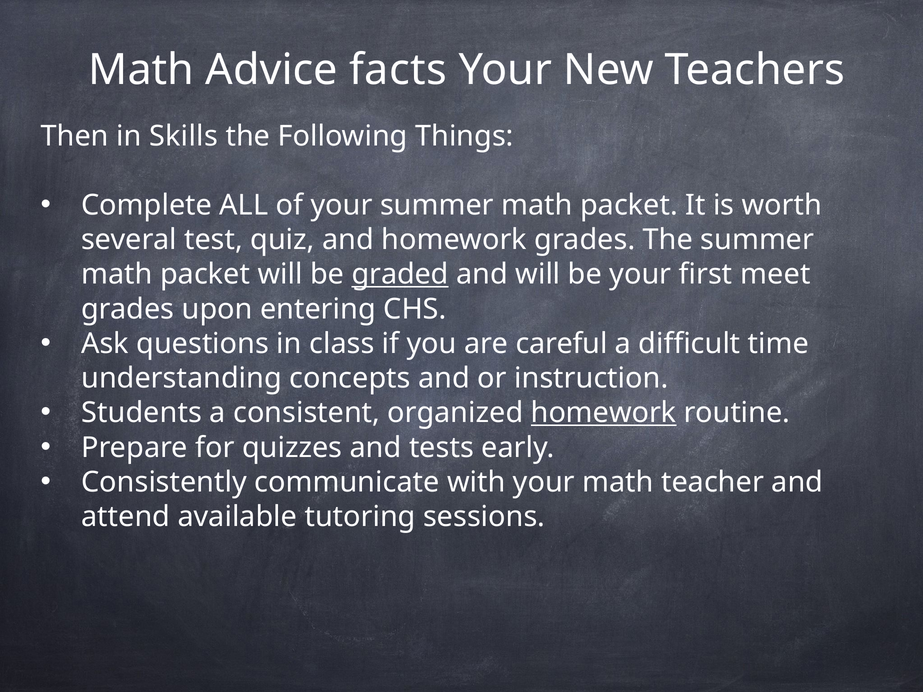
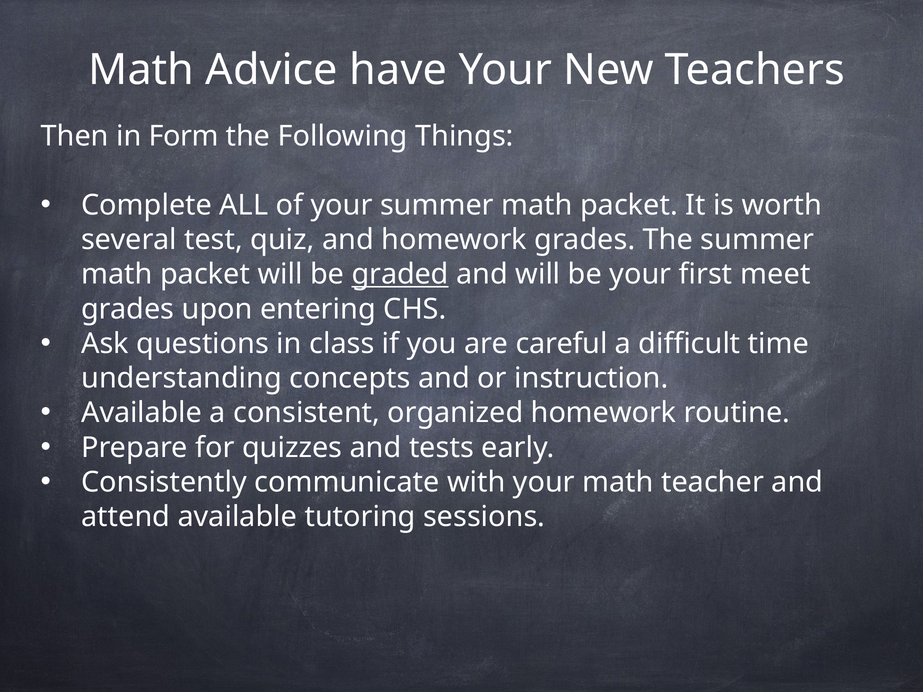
facts: facts -> have
Skills: Skills -> Form
Students at (142, 413): Students -> Available
homework at (604, 413) underline: present -> none
